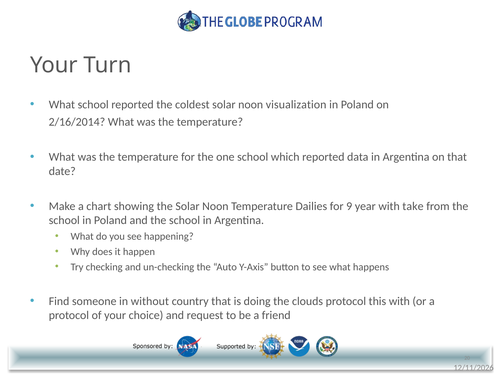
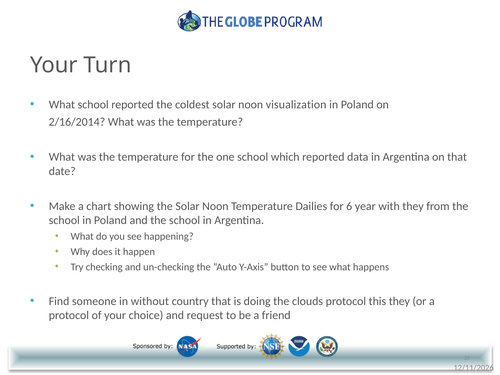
9: 9 -> 6
with take: take -> they
this with: with -> they
